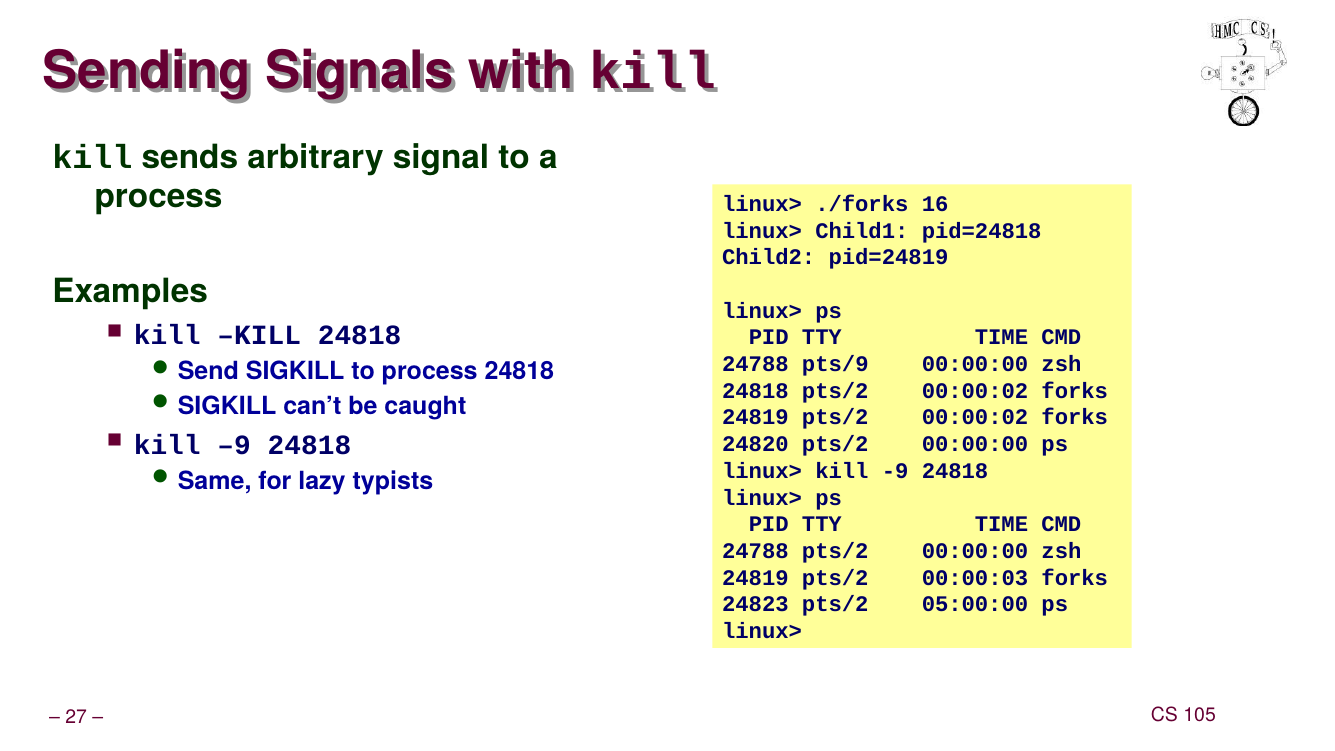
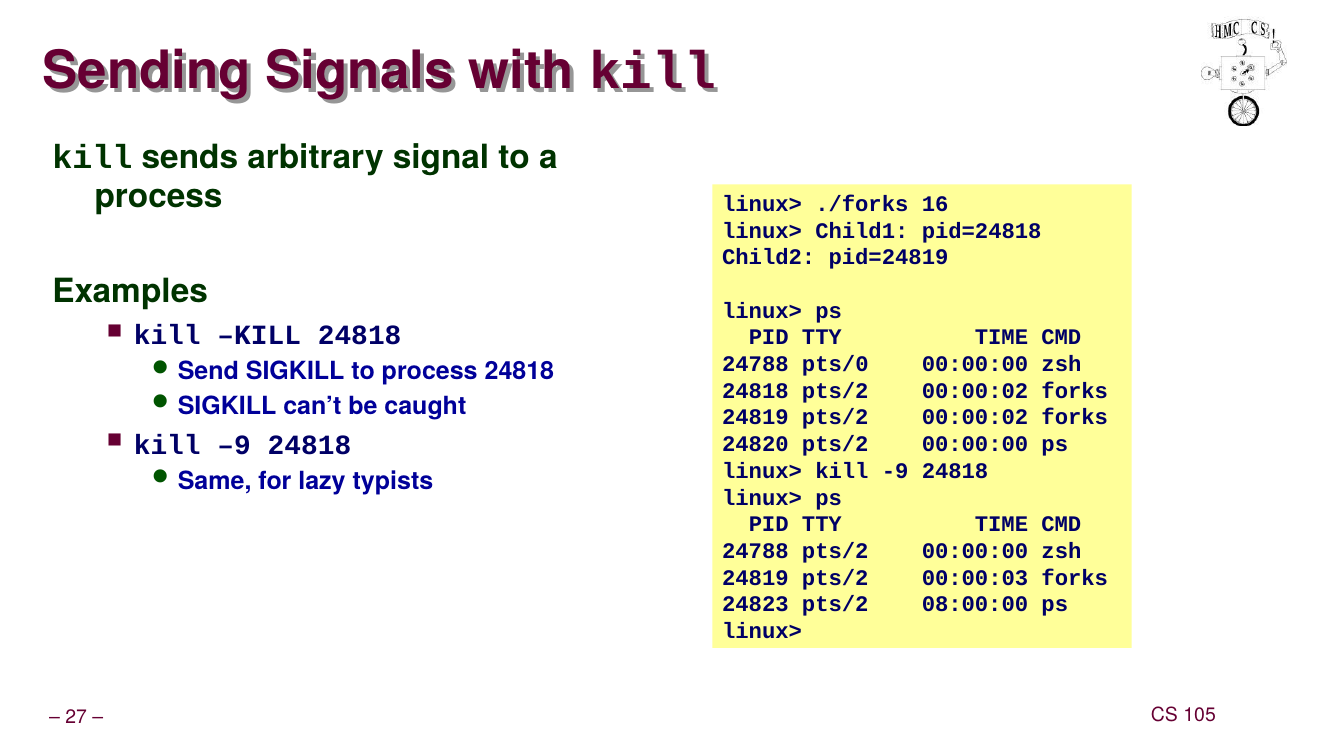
pts/9: pts/9 -> pts/0
05:00:00: 05:00:00 -> 08:00:00
